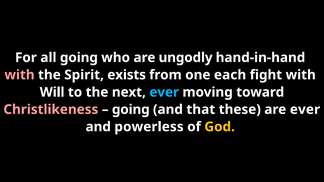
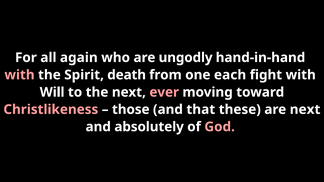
all going: going -> again
exists: exists -> death
ever at (164, 92) colour: light blue -> pink
going at (131, 110): going -> those
are ever: ever -> next
powerless: powerless -> absolutely
God colour: yellow -> pink
